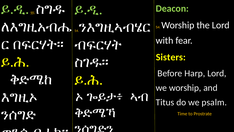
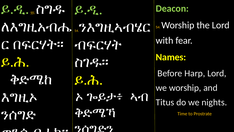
Sisters: Sisters -> Names
psalm: psalm -> nights
